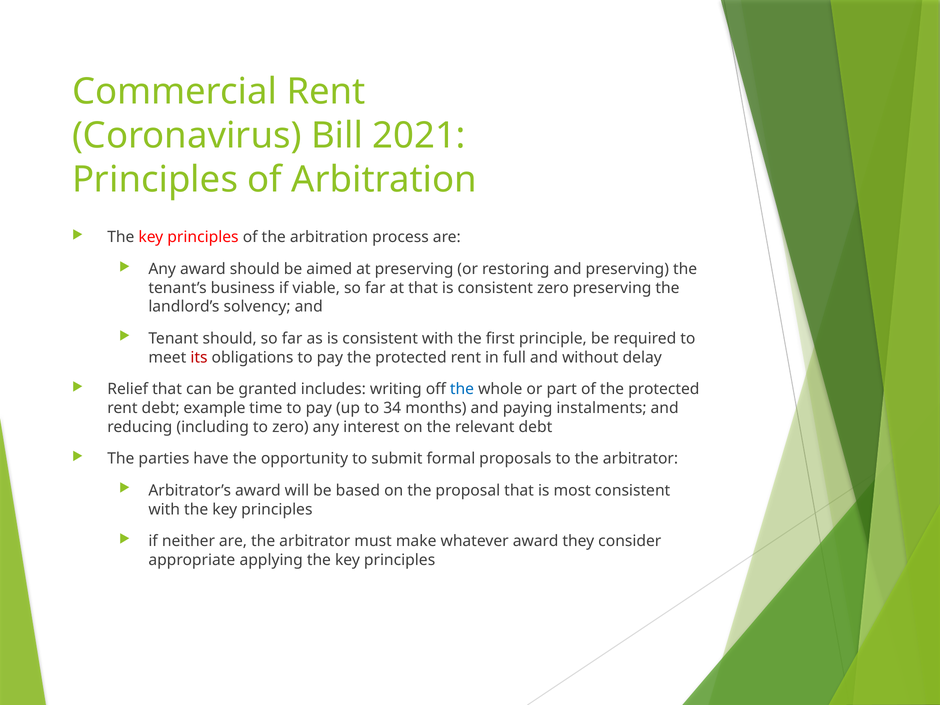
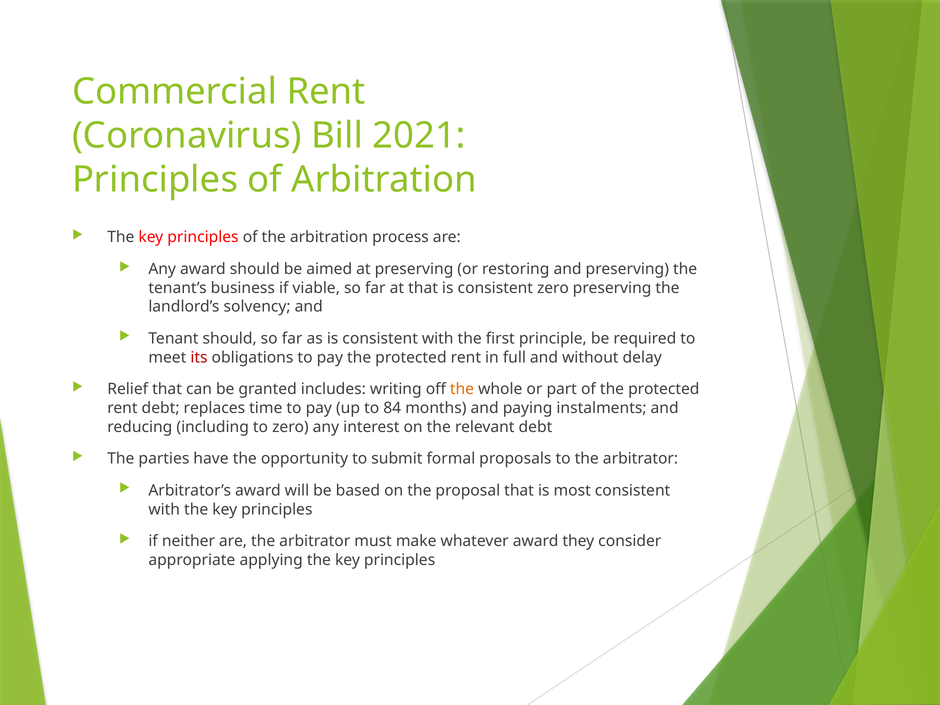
the at (462, 389) colour: blue -> orange
example: example -> replaces
34: 34 -> 84
